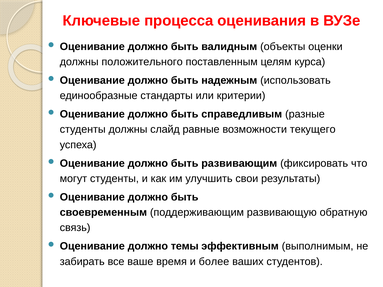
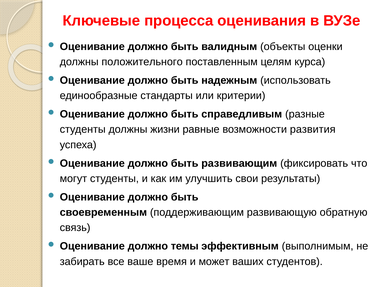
слайд: слайд -> жизни
текущего: текущего -> развития
более: более -> может
